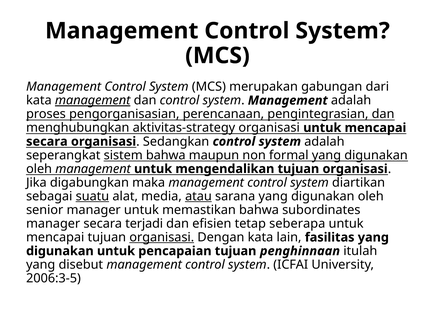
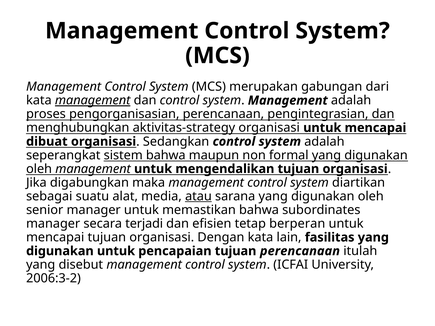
secara at (47, 142): secara -> dibuat
suatu underline: present -> none
seberapa: seberapa -> berperan
organisasi at (162, 238) underline: present -> none
tujuan penghinnaan: penghinnaan -> perencanaan
2006:3-5: 2006:3-5 -> 2006:3-2
